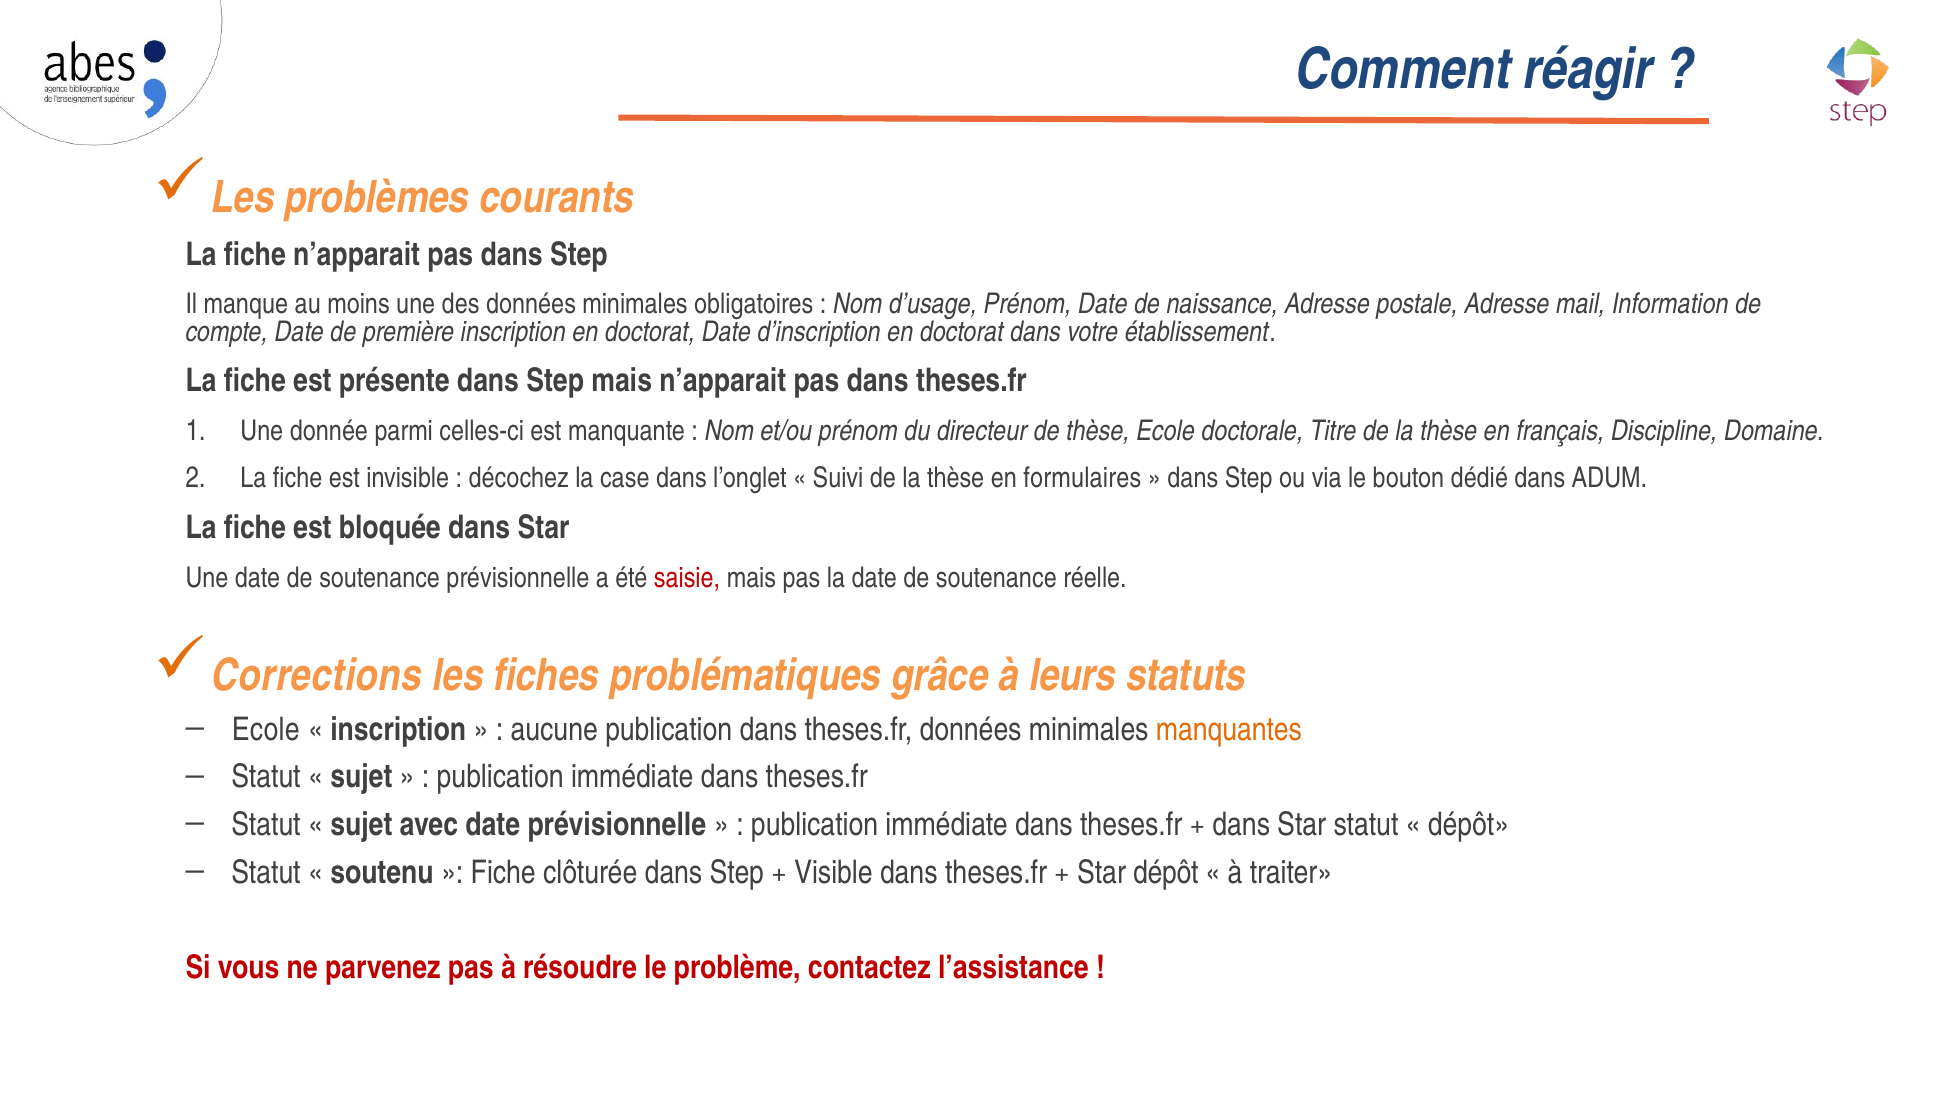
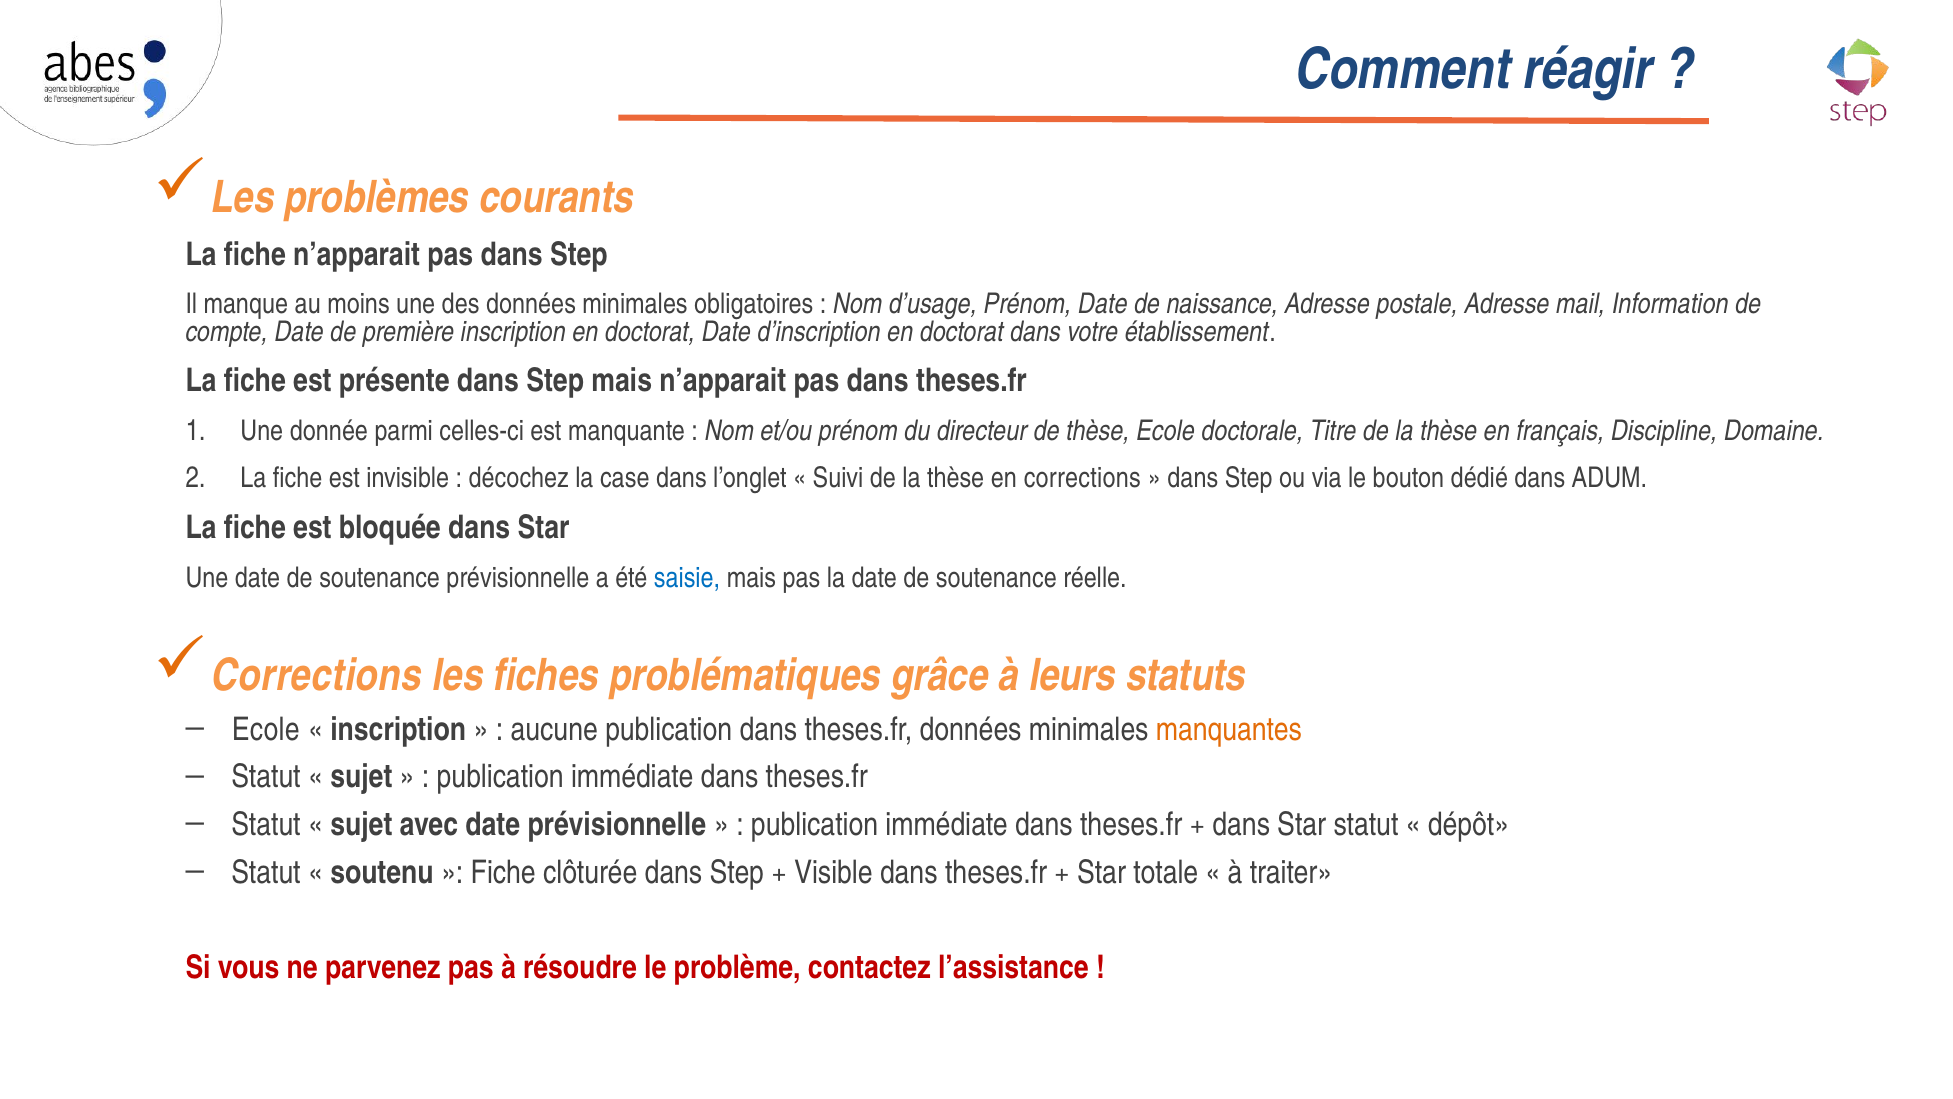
en formulaires: formulaires -> corrections
saisie colour: red -> blue
Star dépôt: dépôt -> totale
